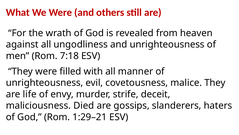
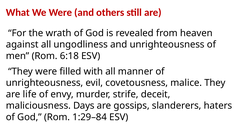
7:18: 7:18 -> 6:18
Died: Died -> Days
1:29–21: 1:29–21 -> 1:29–84
